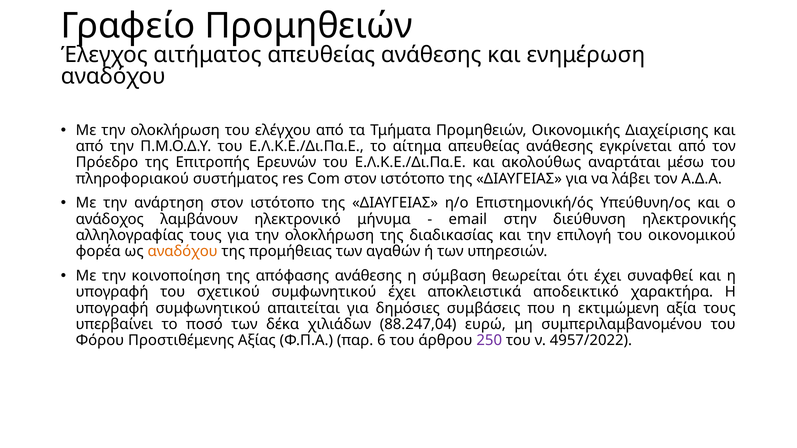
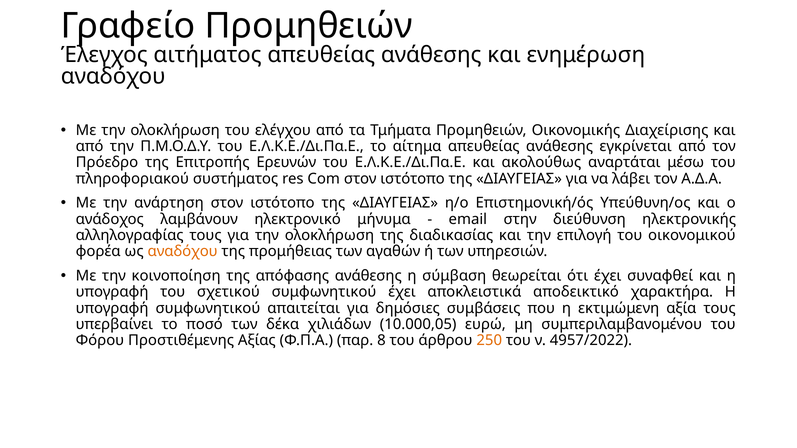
88.247,04: 88.247,04 -> 10.000,05
6: 6 -> 8
250 colour: purple -> orange
